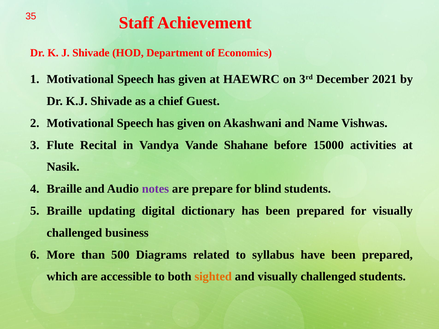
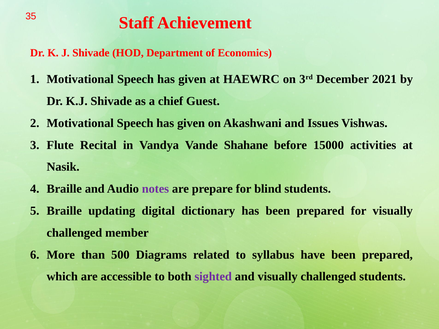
Name: Name -> Issues
business: business -> member
sighted colour: orange -> purple
